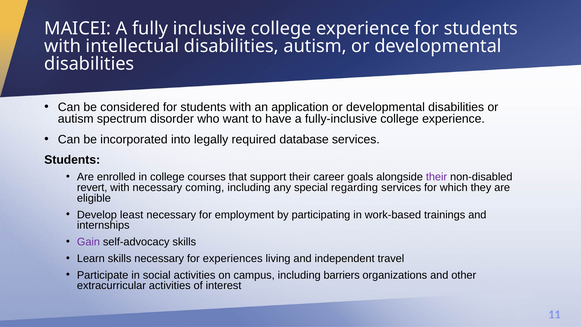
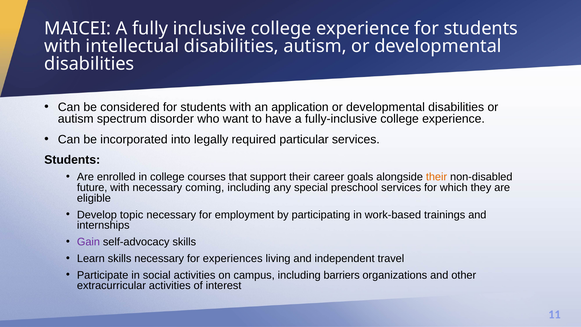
database: database -> particular
their at (437, 177) colour: purple -> orange
revert: revert -> future
regarding: regarding -> preschool
least: least -> topic
